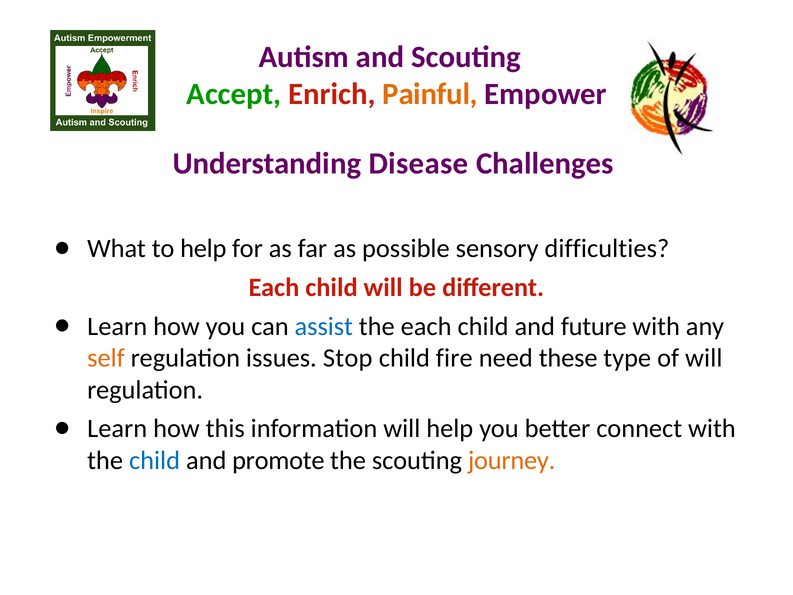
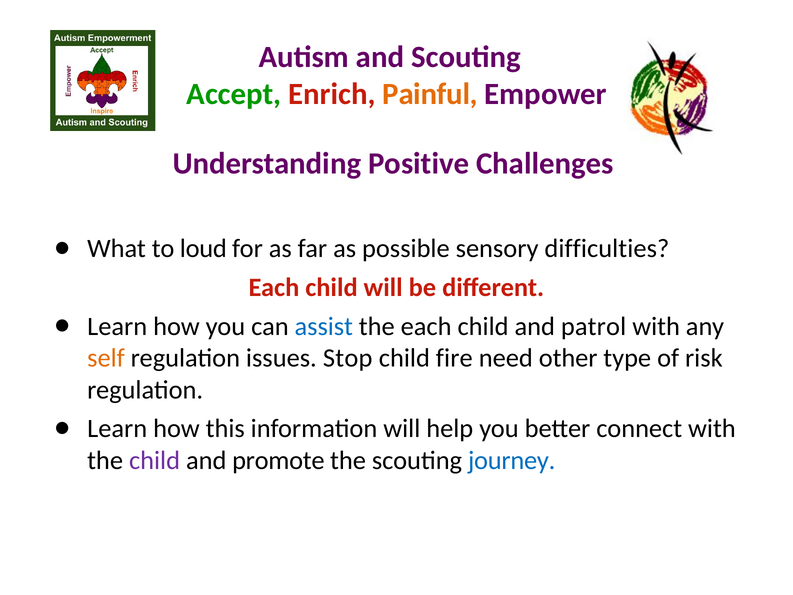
Disease: Disease -> Positive
to help: help -> loud
future: future -> patrol
these: these -> other
of will: will -> risk
child at (155, 460) colour: blue -> purple
journey colour: orange -> blue
